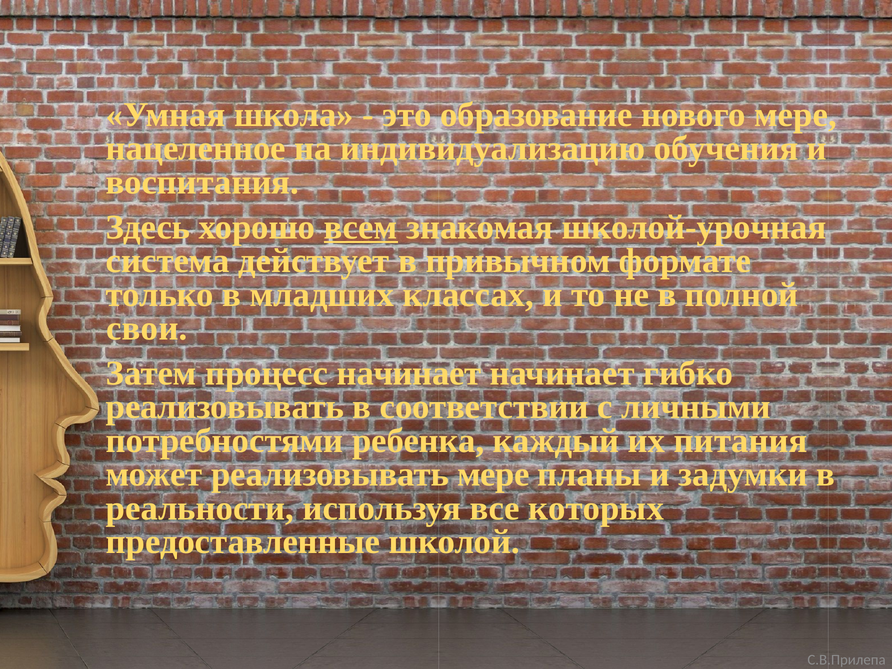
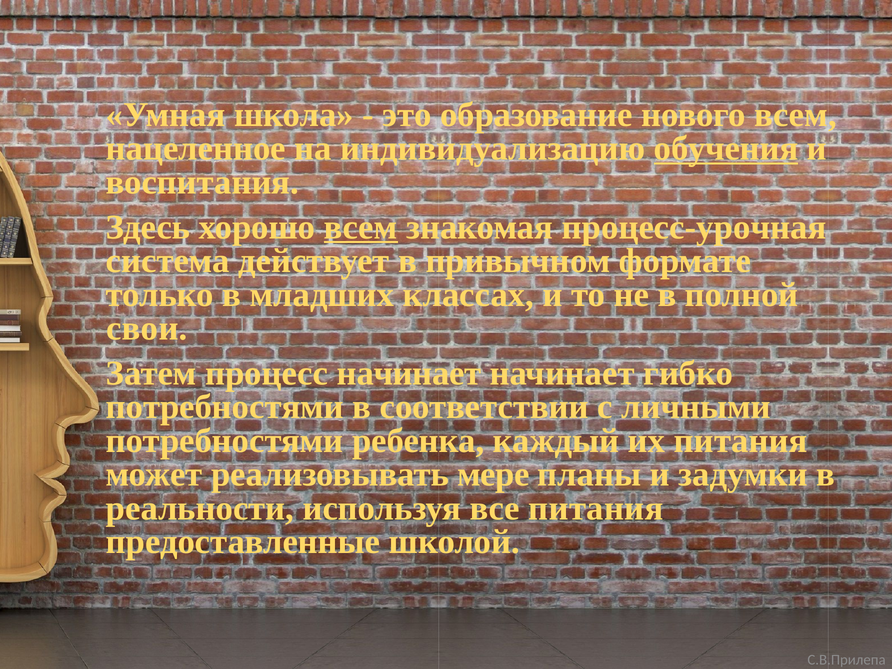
нового мере: мере -> всем
обучения underline: none -> present
школой-урочная: школой-урочная -> процесс-урочная
реализовывать at (225, 407): реализовывать -> потребностями
все которых: которых -> питания
